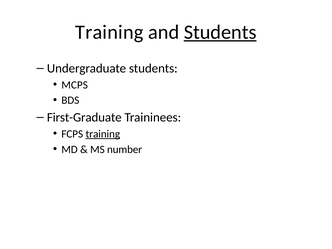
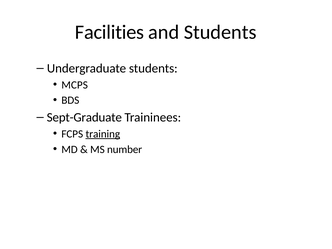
Training at (109, 32): Training -> Facilities
Students at (220, 32) underline: present -> none
First-Graduate: First-Graduate -> Sept-Graduate
